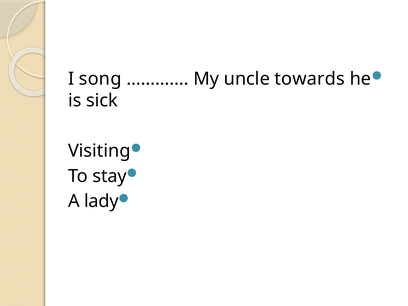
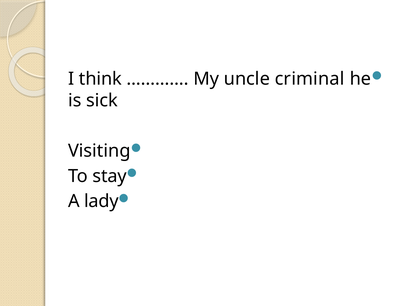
song: song -> think
towards: towards -> criminal
